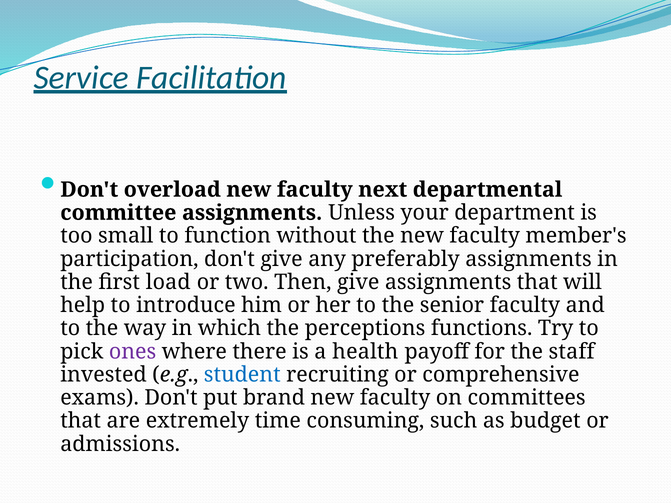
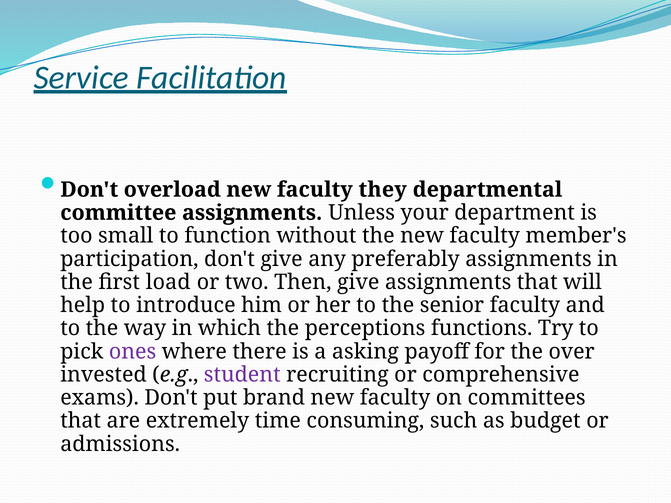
next: next -> they
health: health -> asking
staff: staff -> over
student colour: blue -> purple
